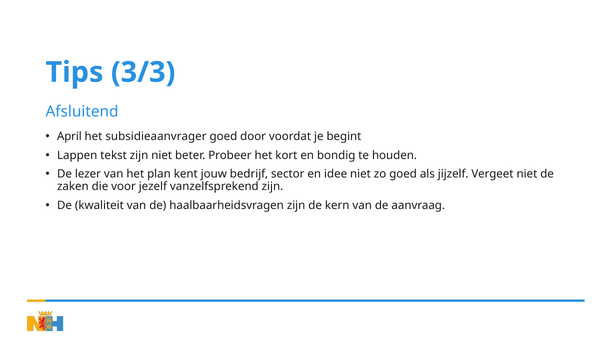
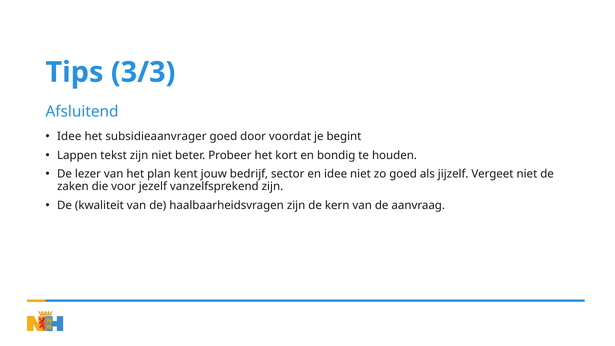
April at (69, 136): April -> Idee
